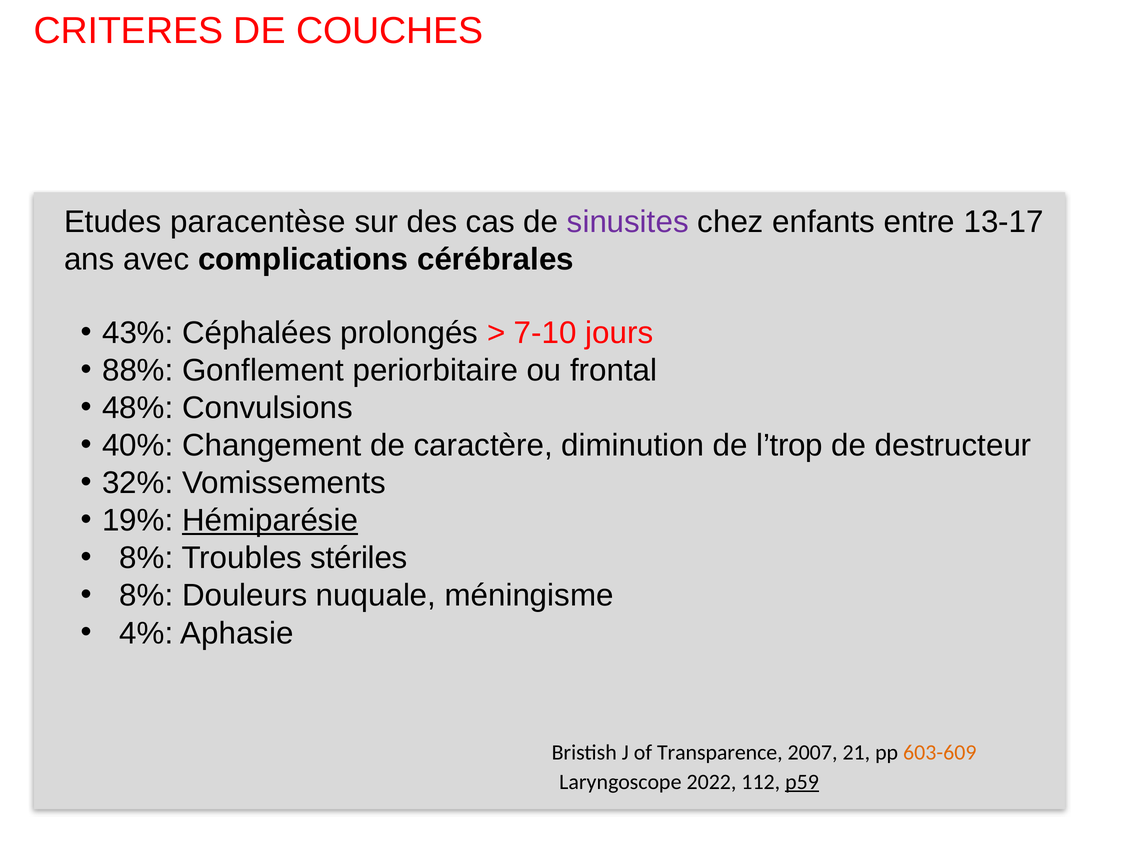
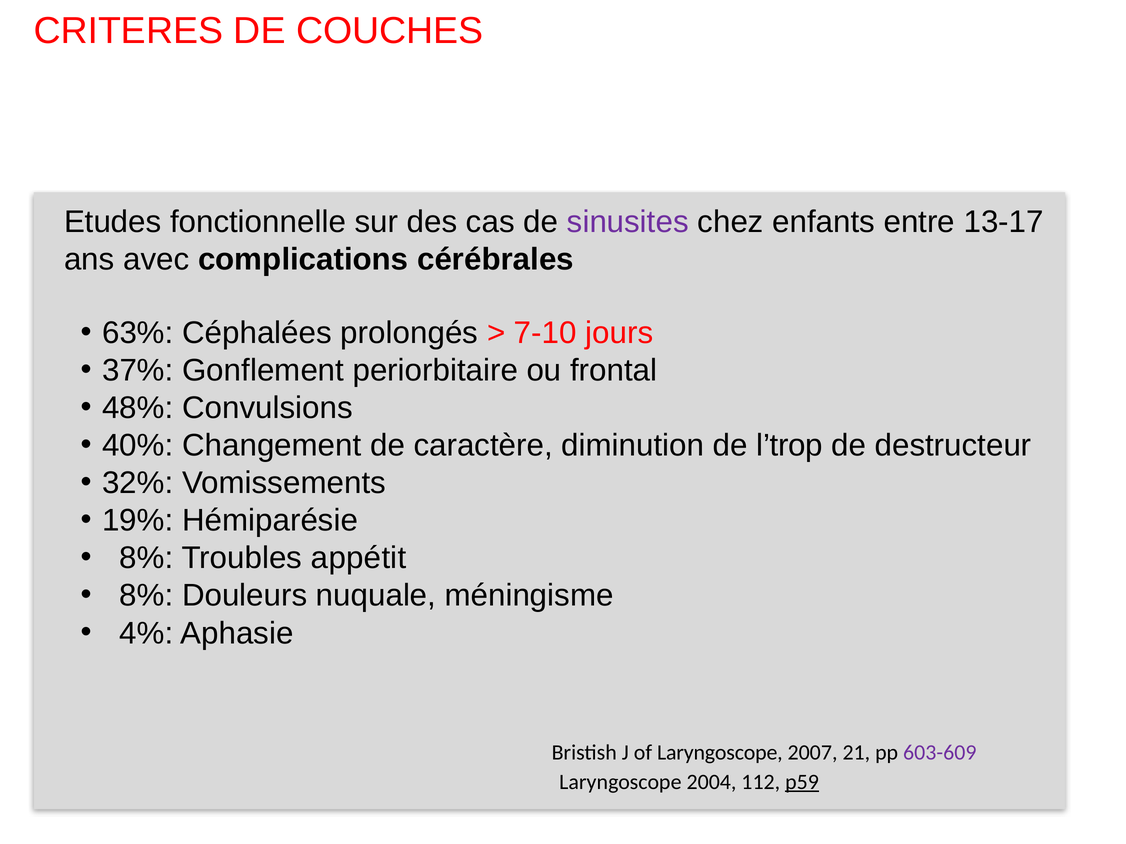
paracentèse: paracentèse -> fonctionnelle
43%: 43% -> 63%
88%: 88% -> 37%
Hémiparésie underline: present -> none
stériles: stériles -> appétit
of Transparence: Transparence -> Laryngoscope
603-609 colour: orange -> purple
2022: 2022 -> 2004
